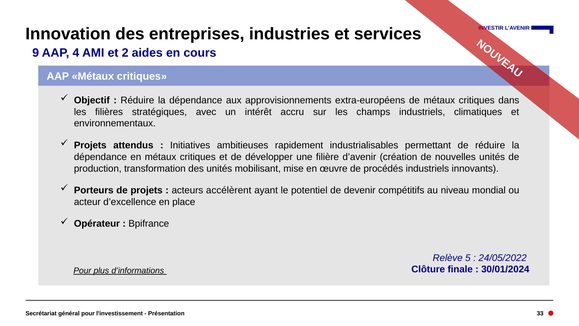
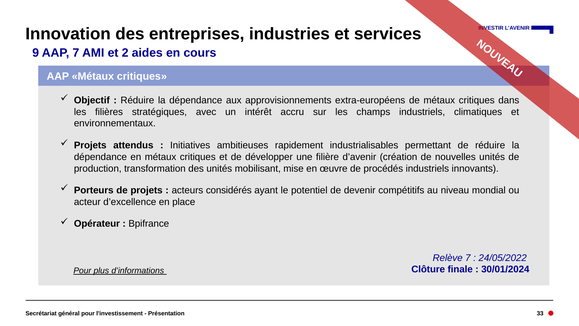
AAP 4: 4 -> 7
accélèrent: accélèrent -> considérés
Relève 5: 5 -> 7
